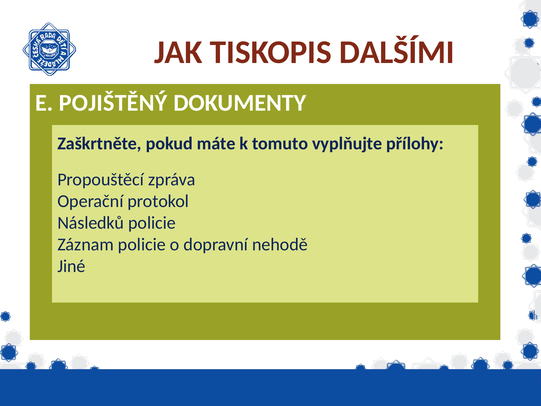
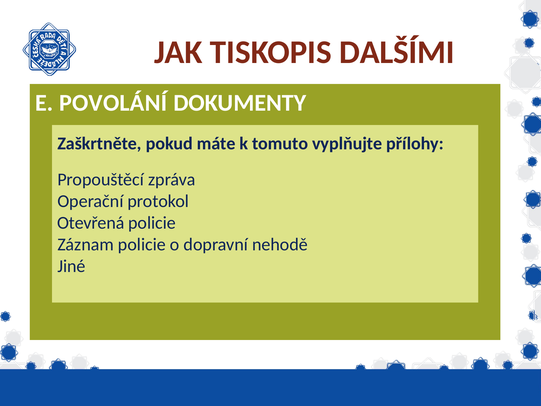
POJIŠTĚNÝ: POJIŠTĚNÝ -> POVOLÁNÍ
Následků: Následků -> Otevřená
